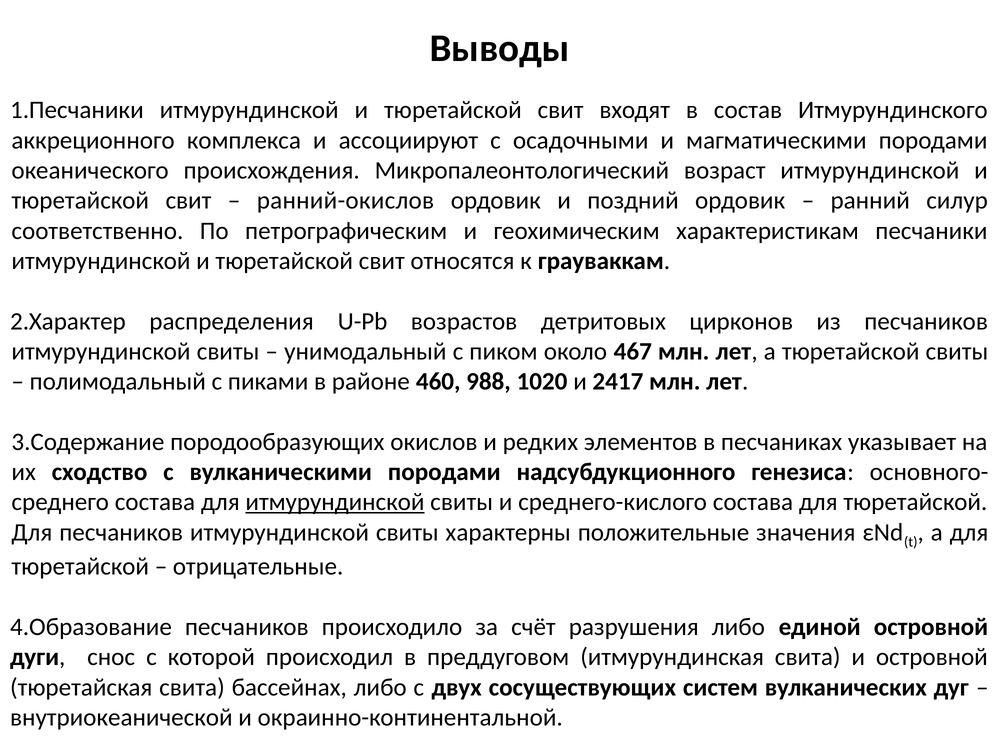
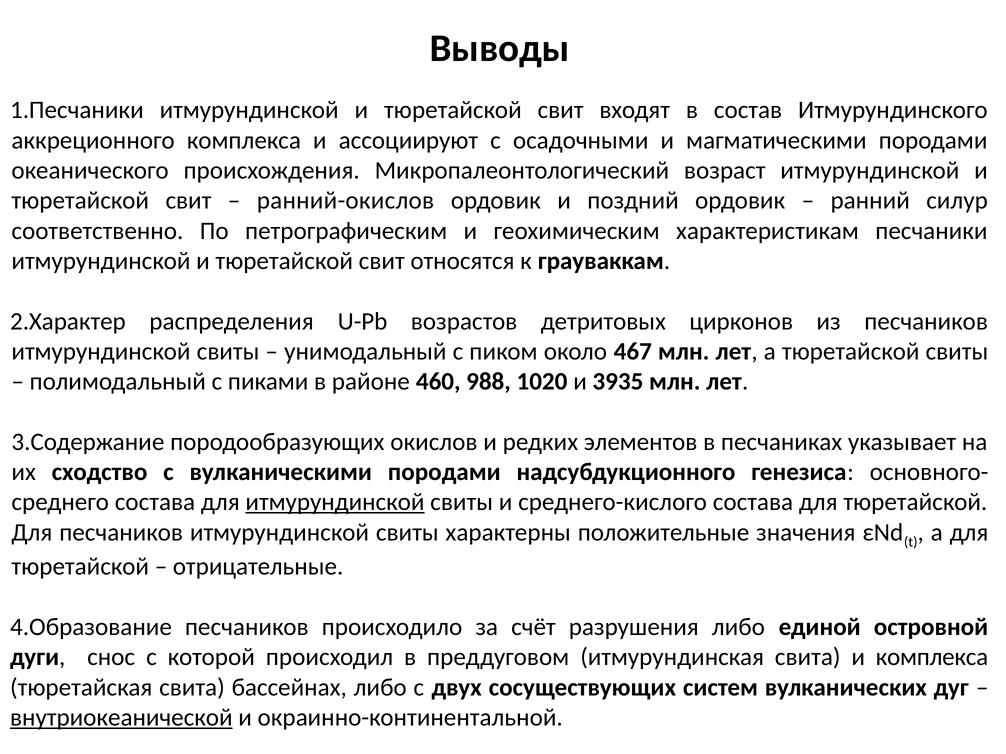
2417: 2417 -> 3935
и островной: островной -> комплекса
внутриокеанической underline: none -> present
